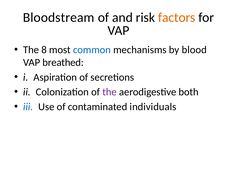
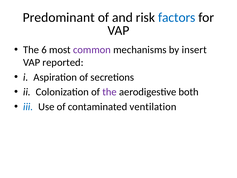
Bloodstream: Bloodstream -> Predominant
factors colour: orange -> blue
8: 8 -> 6
common colour: blue -> purple
blood: blood -> insert
breathed: breathed -> reported
individuals: individuals -> ventilation
